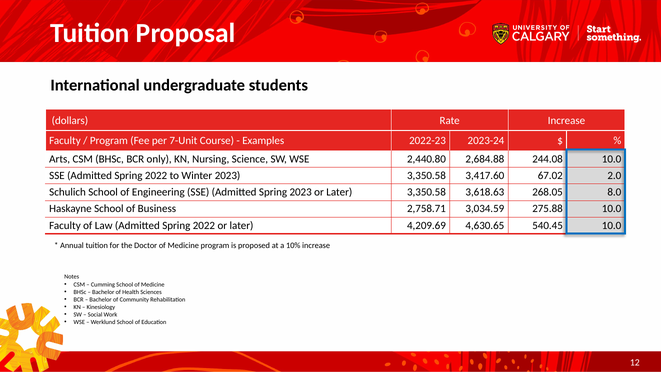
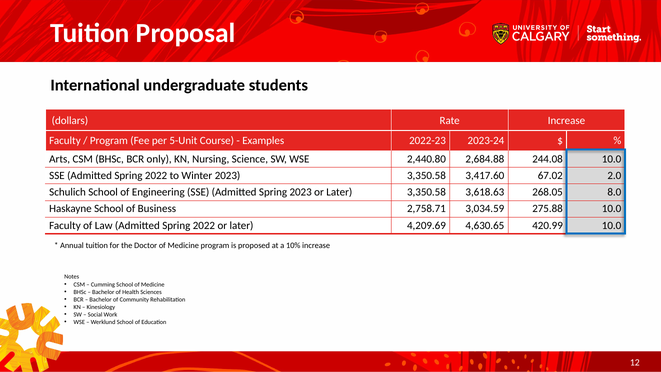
7-Unit: 7-Unit -> 5-Unit
540.45: 540.45 -> 420.99
